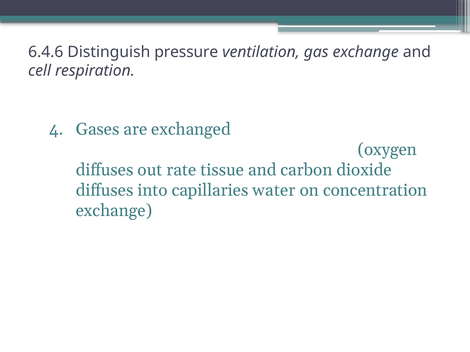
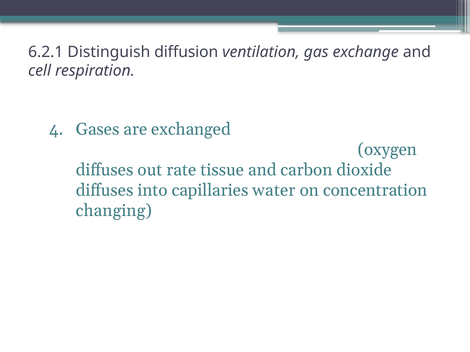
6.4.6: 6.4.6 -> 6.2.1
pressure: pressure -> diffusion
exchange at (114, 211): exchange -> changing
